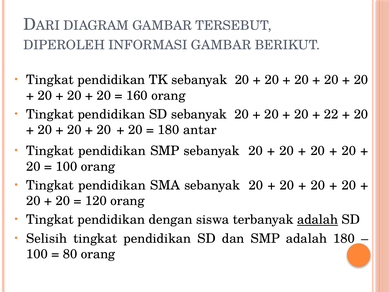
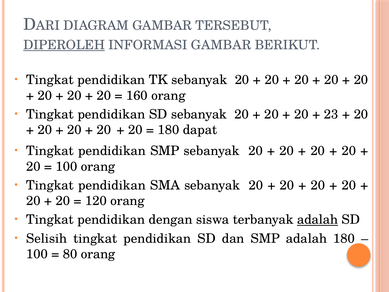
DIPEROLEH underline: none -> present
22: 22 -> 23
antar: antar -> dapat
